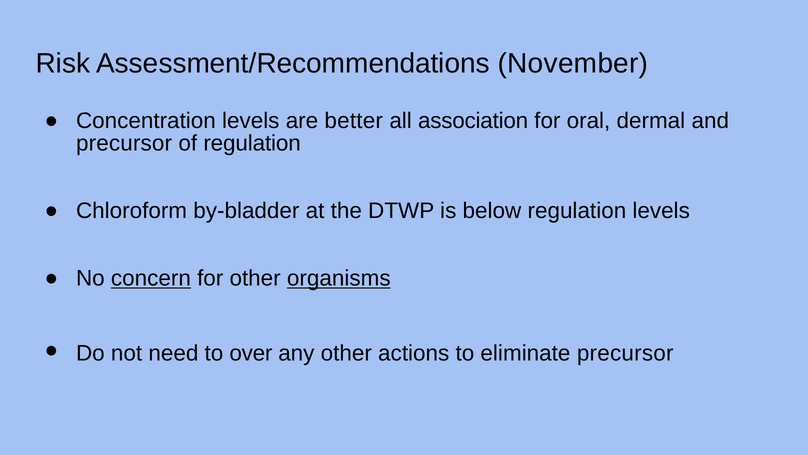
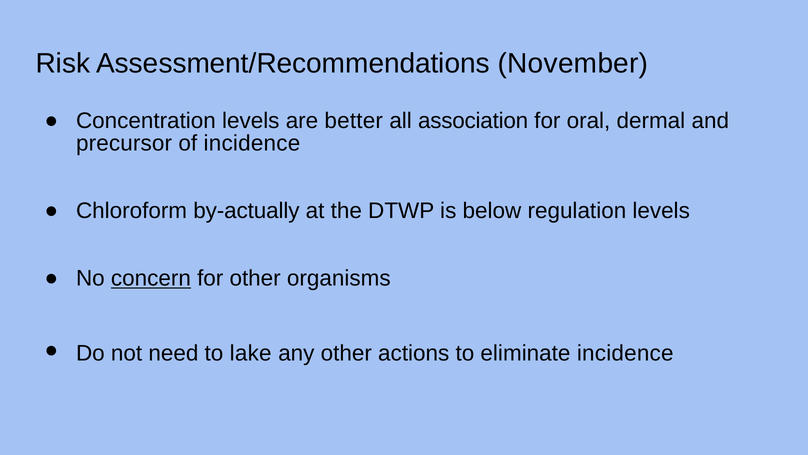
of regulation: regulation -> incidence
by-bladder: by-bladder -> by-actually
organisms underline: present -> none
over: over -> lake
eliminate precursor: precursor -> incidence
